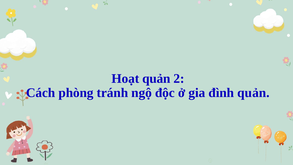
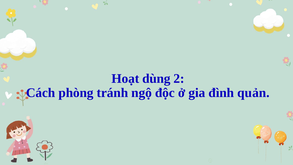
Hoạt quản: quản -> dùng
